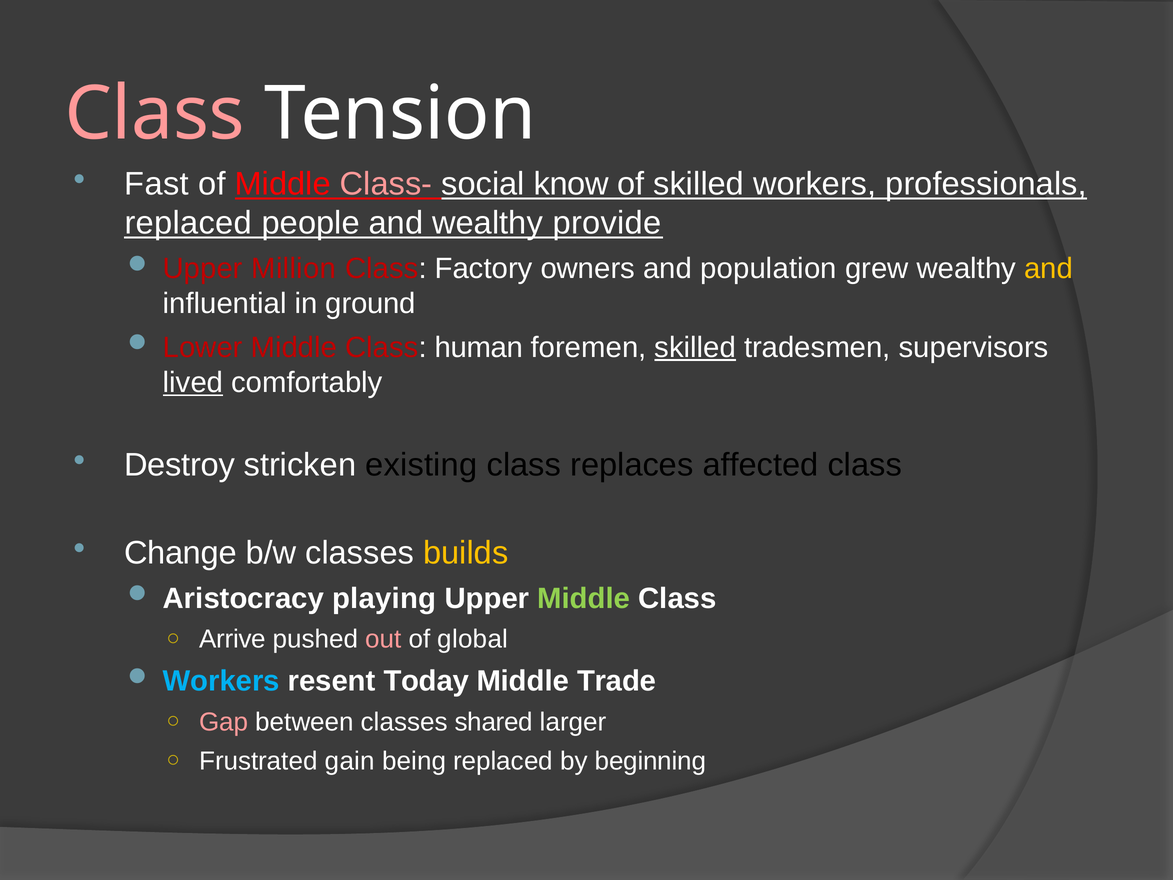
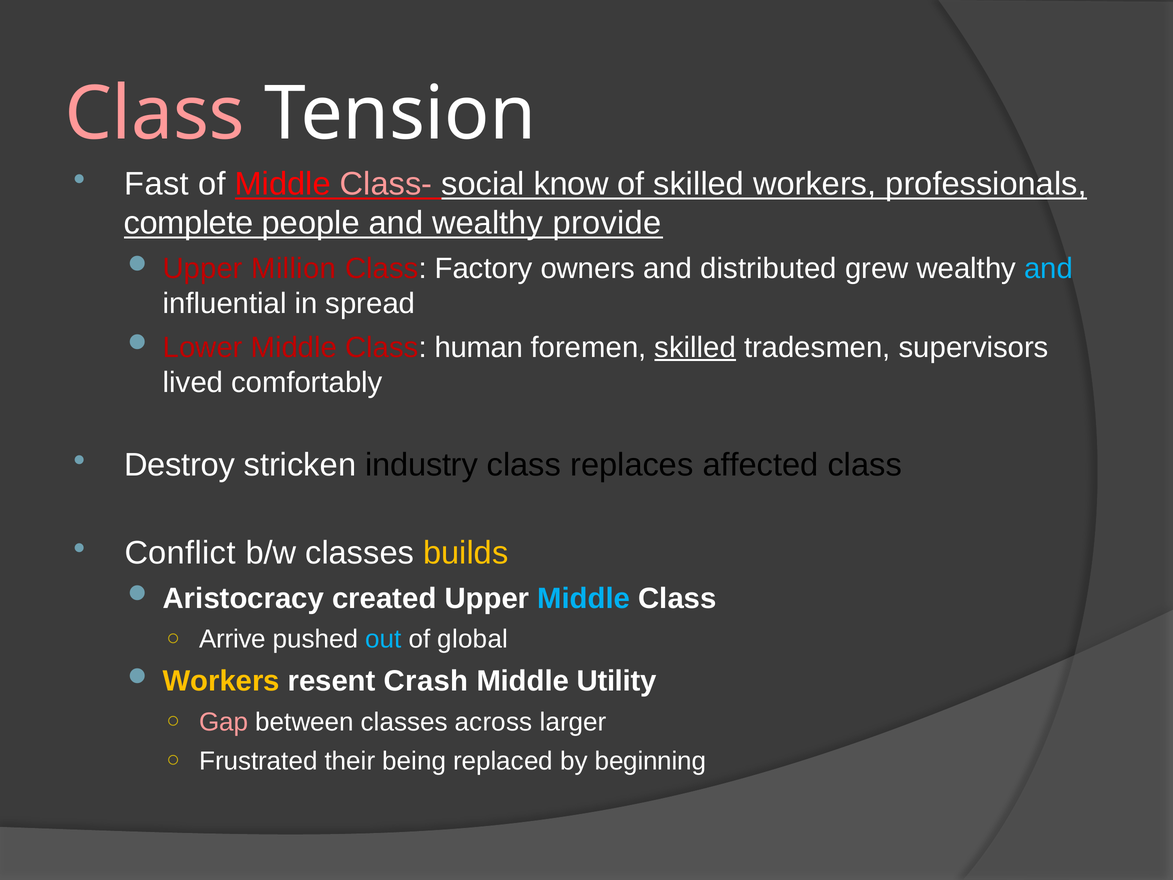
replaced at (188, 223): replaced -> complete
population: population -> distributed
and at (1049, 269) colour: yellow -> light blue
ground: ground -> spread
lived underline: present -> none
existing: existing -> industry
Change: Change -> Conflict
playing: playing -> created
Middle at (584, 598) colour: light green -> light blue
out colour: pink -> light blue
Workers at (221, 681) colour: light blue -> yellow
Today: Today -> Crash
Trade: Trade -> Utility
shared: shared -> across
gain: gain -> their
